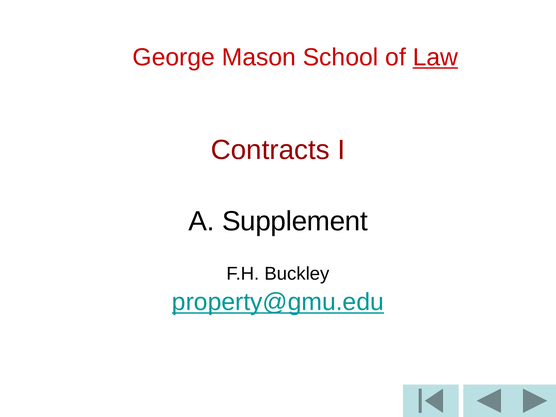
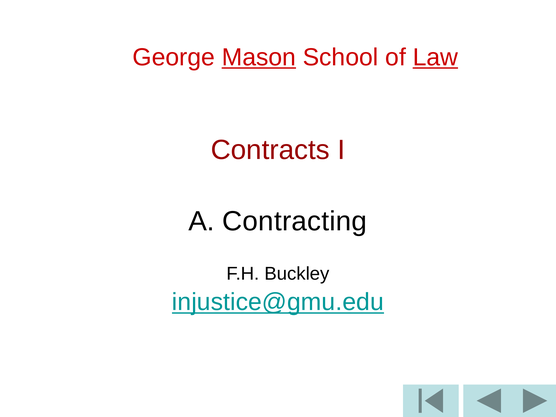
Mason underline: none -> present
Supplement: Supplement -> Contracting
property@gmu.edu: property@gmu.edu -> injustice@gmu.edu
